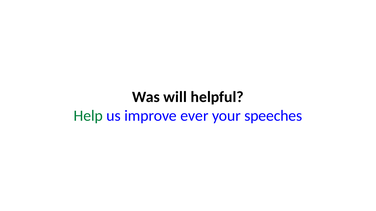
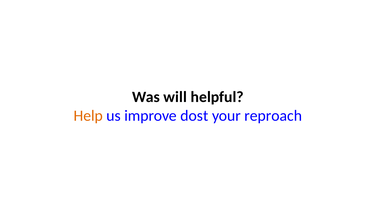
Help colour: green -> orange
ever: ever -> dost
speeches: speeches -> reproach
